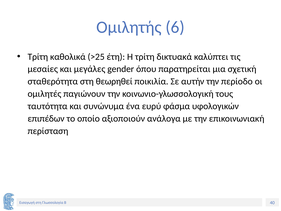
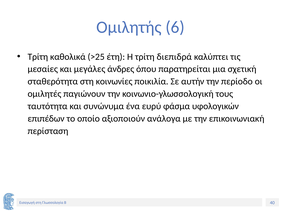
δικτυακά: δικτυακά -> διεπιδρά
gender: gender -> άνδρες
θεωρηθεί: θεωρηθεί -> κοινωνίες
